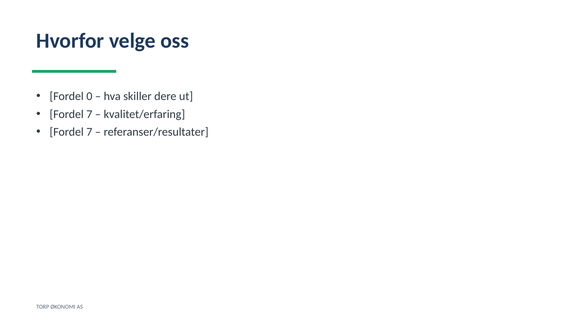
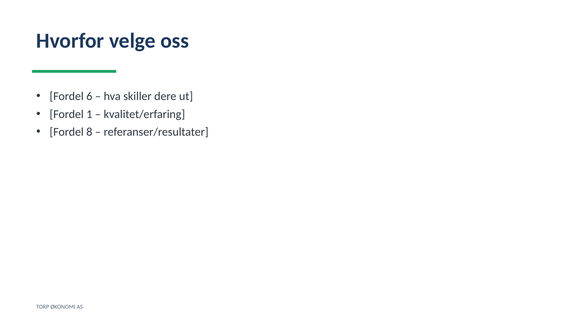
0: 0 -> 6
7 at (89, 114): 7 -> 1
7 at (89, 132): 7 -> 8
